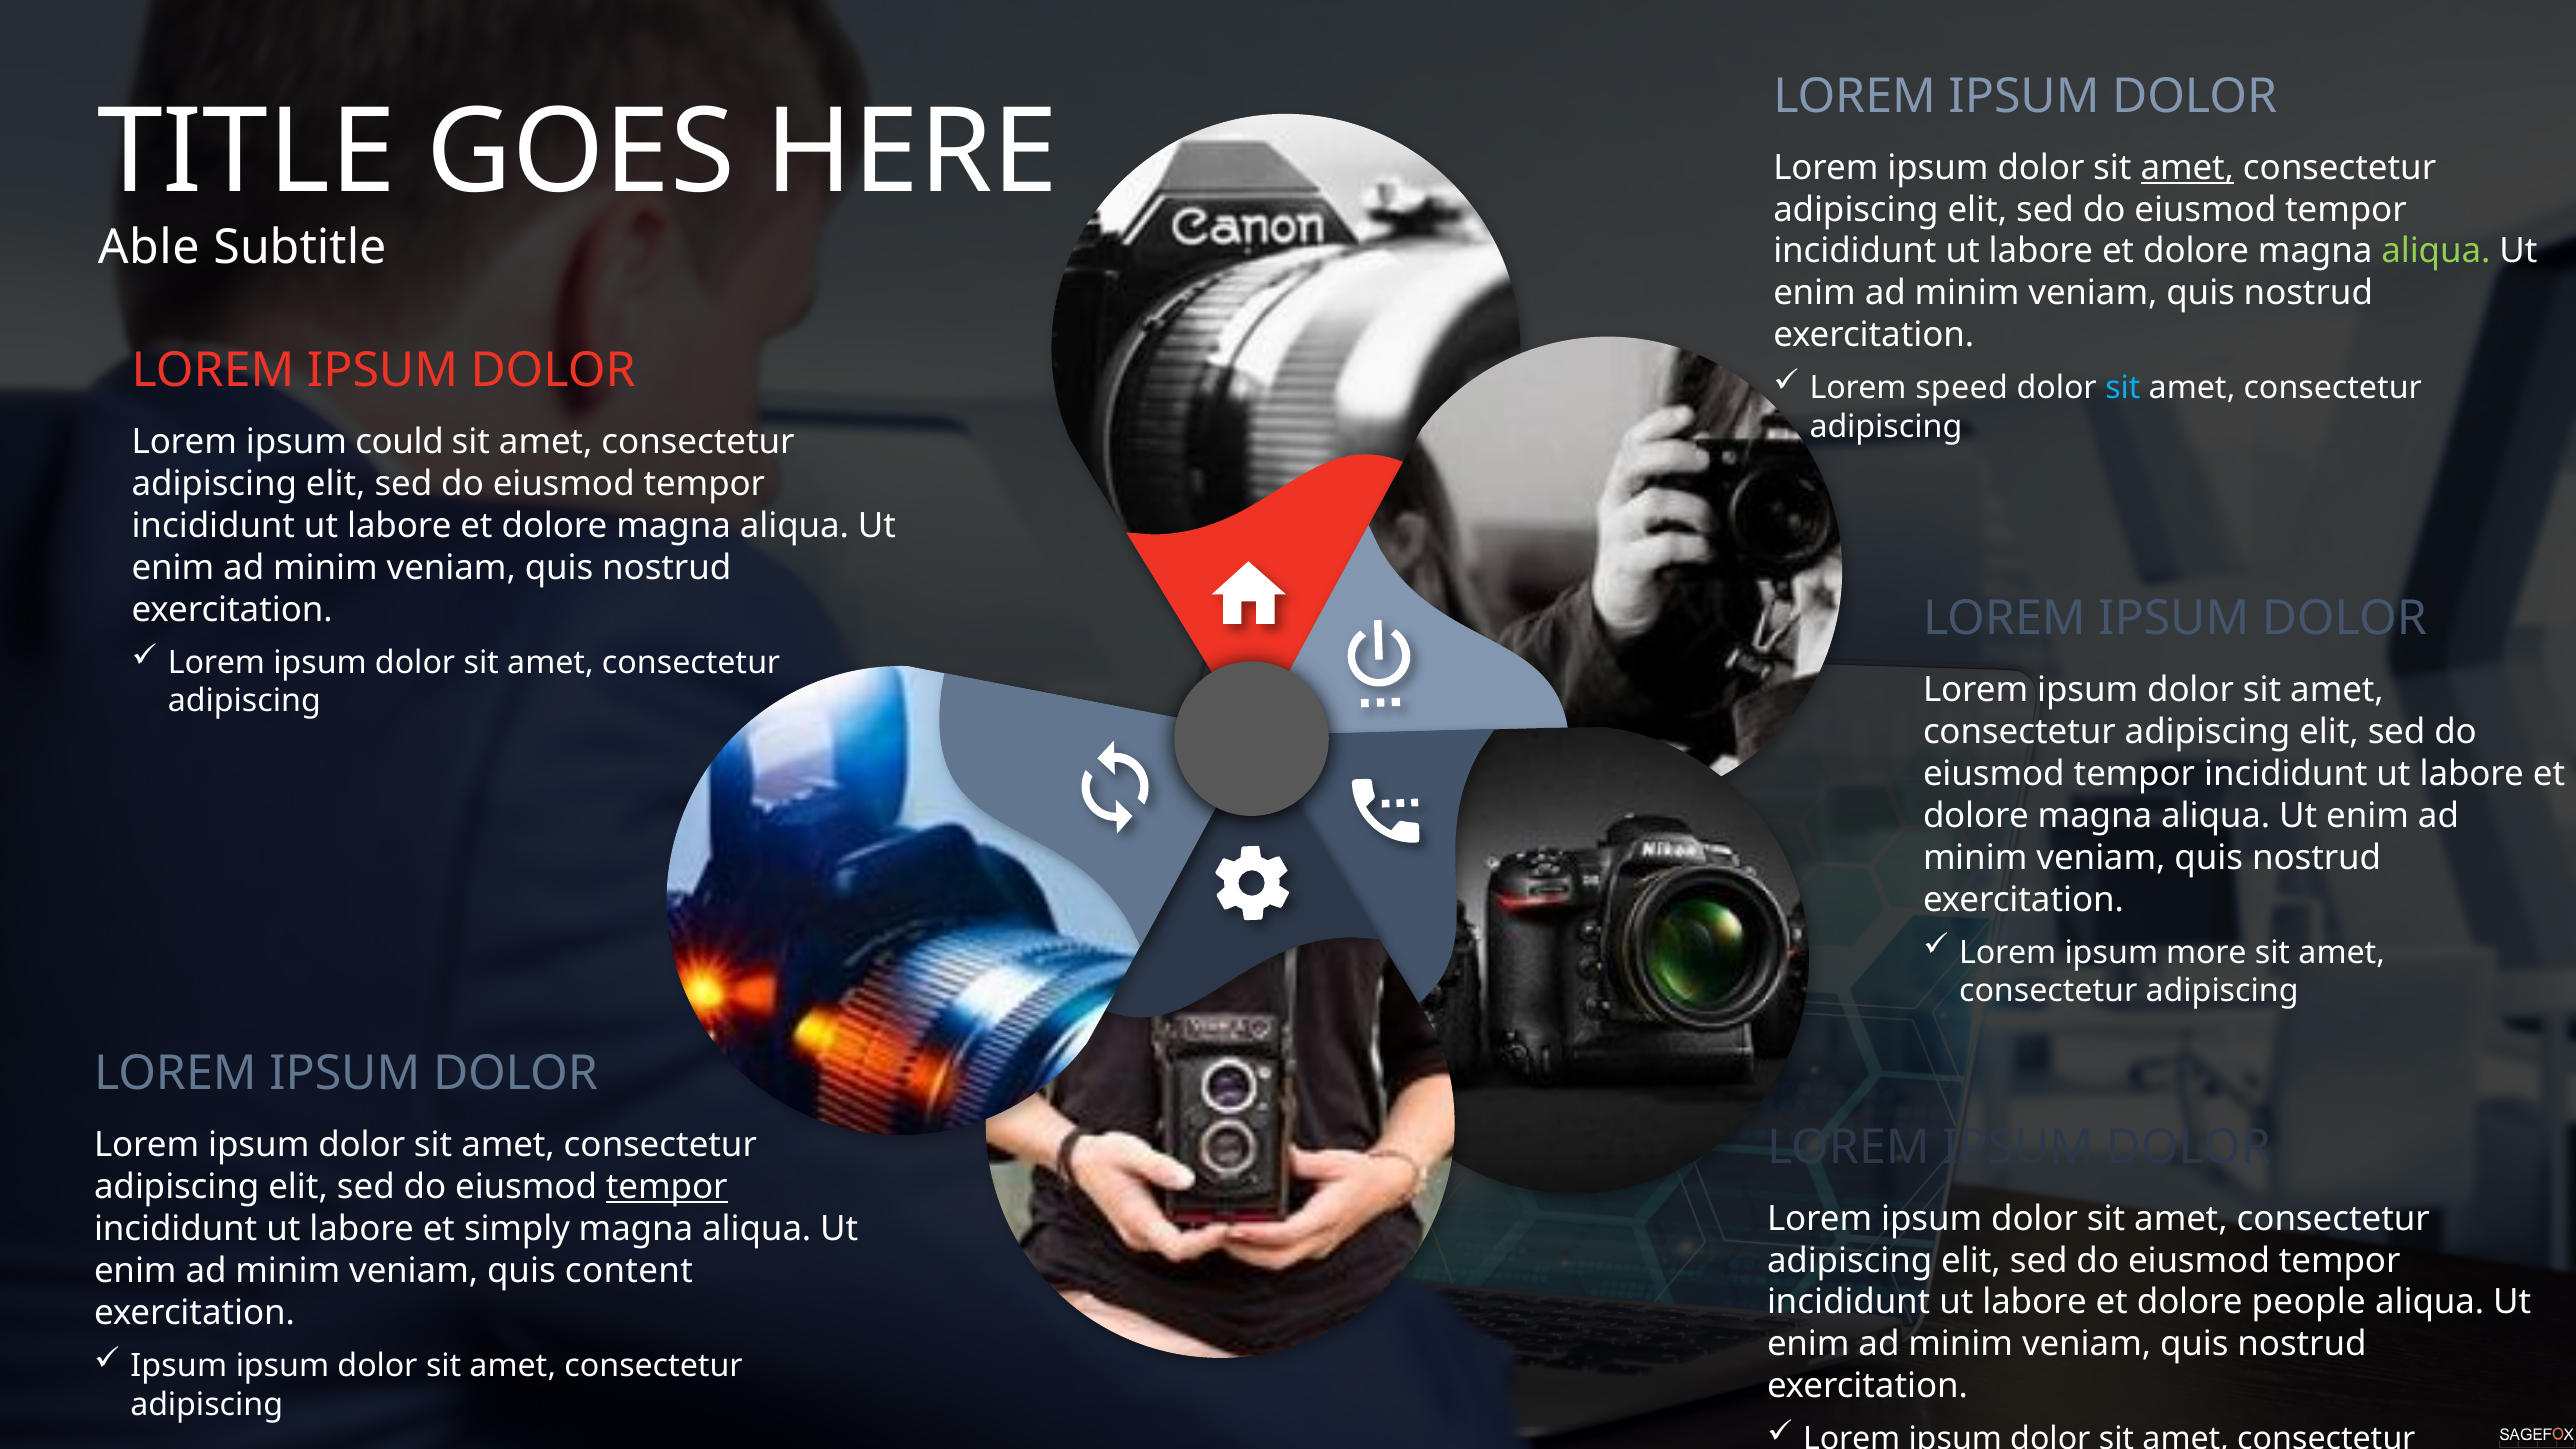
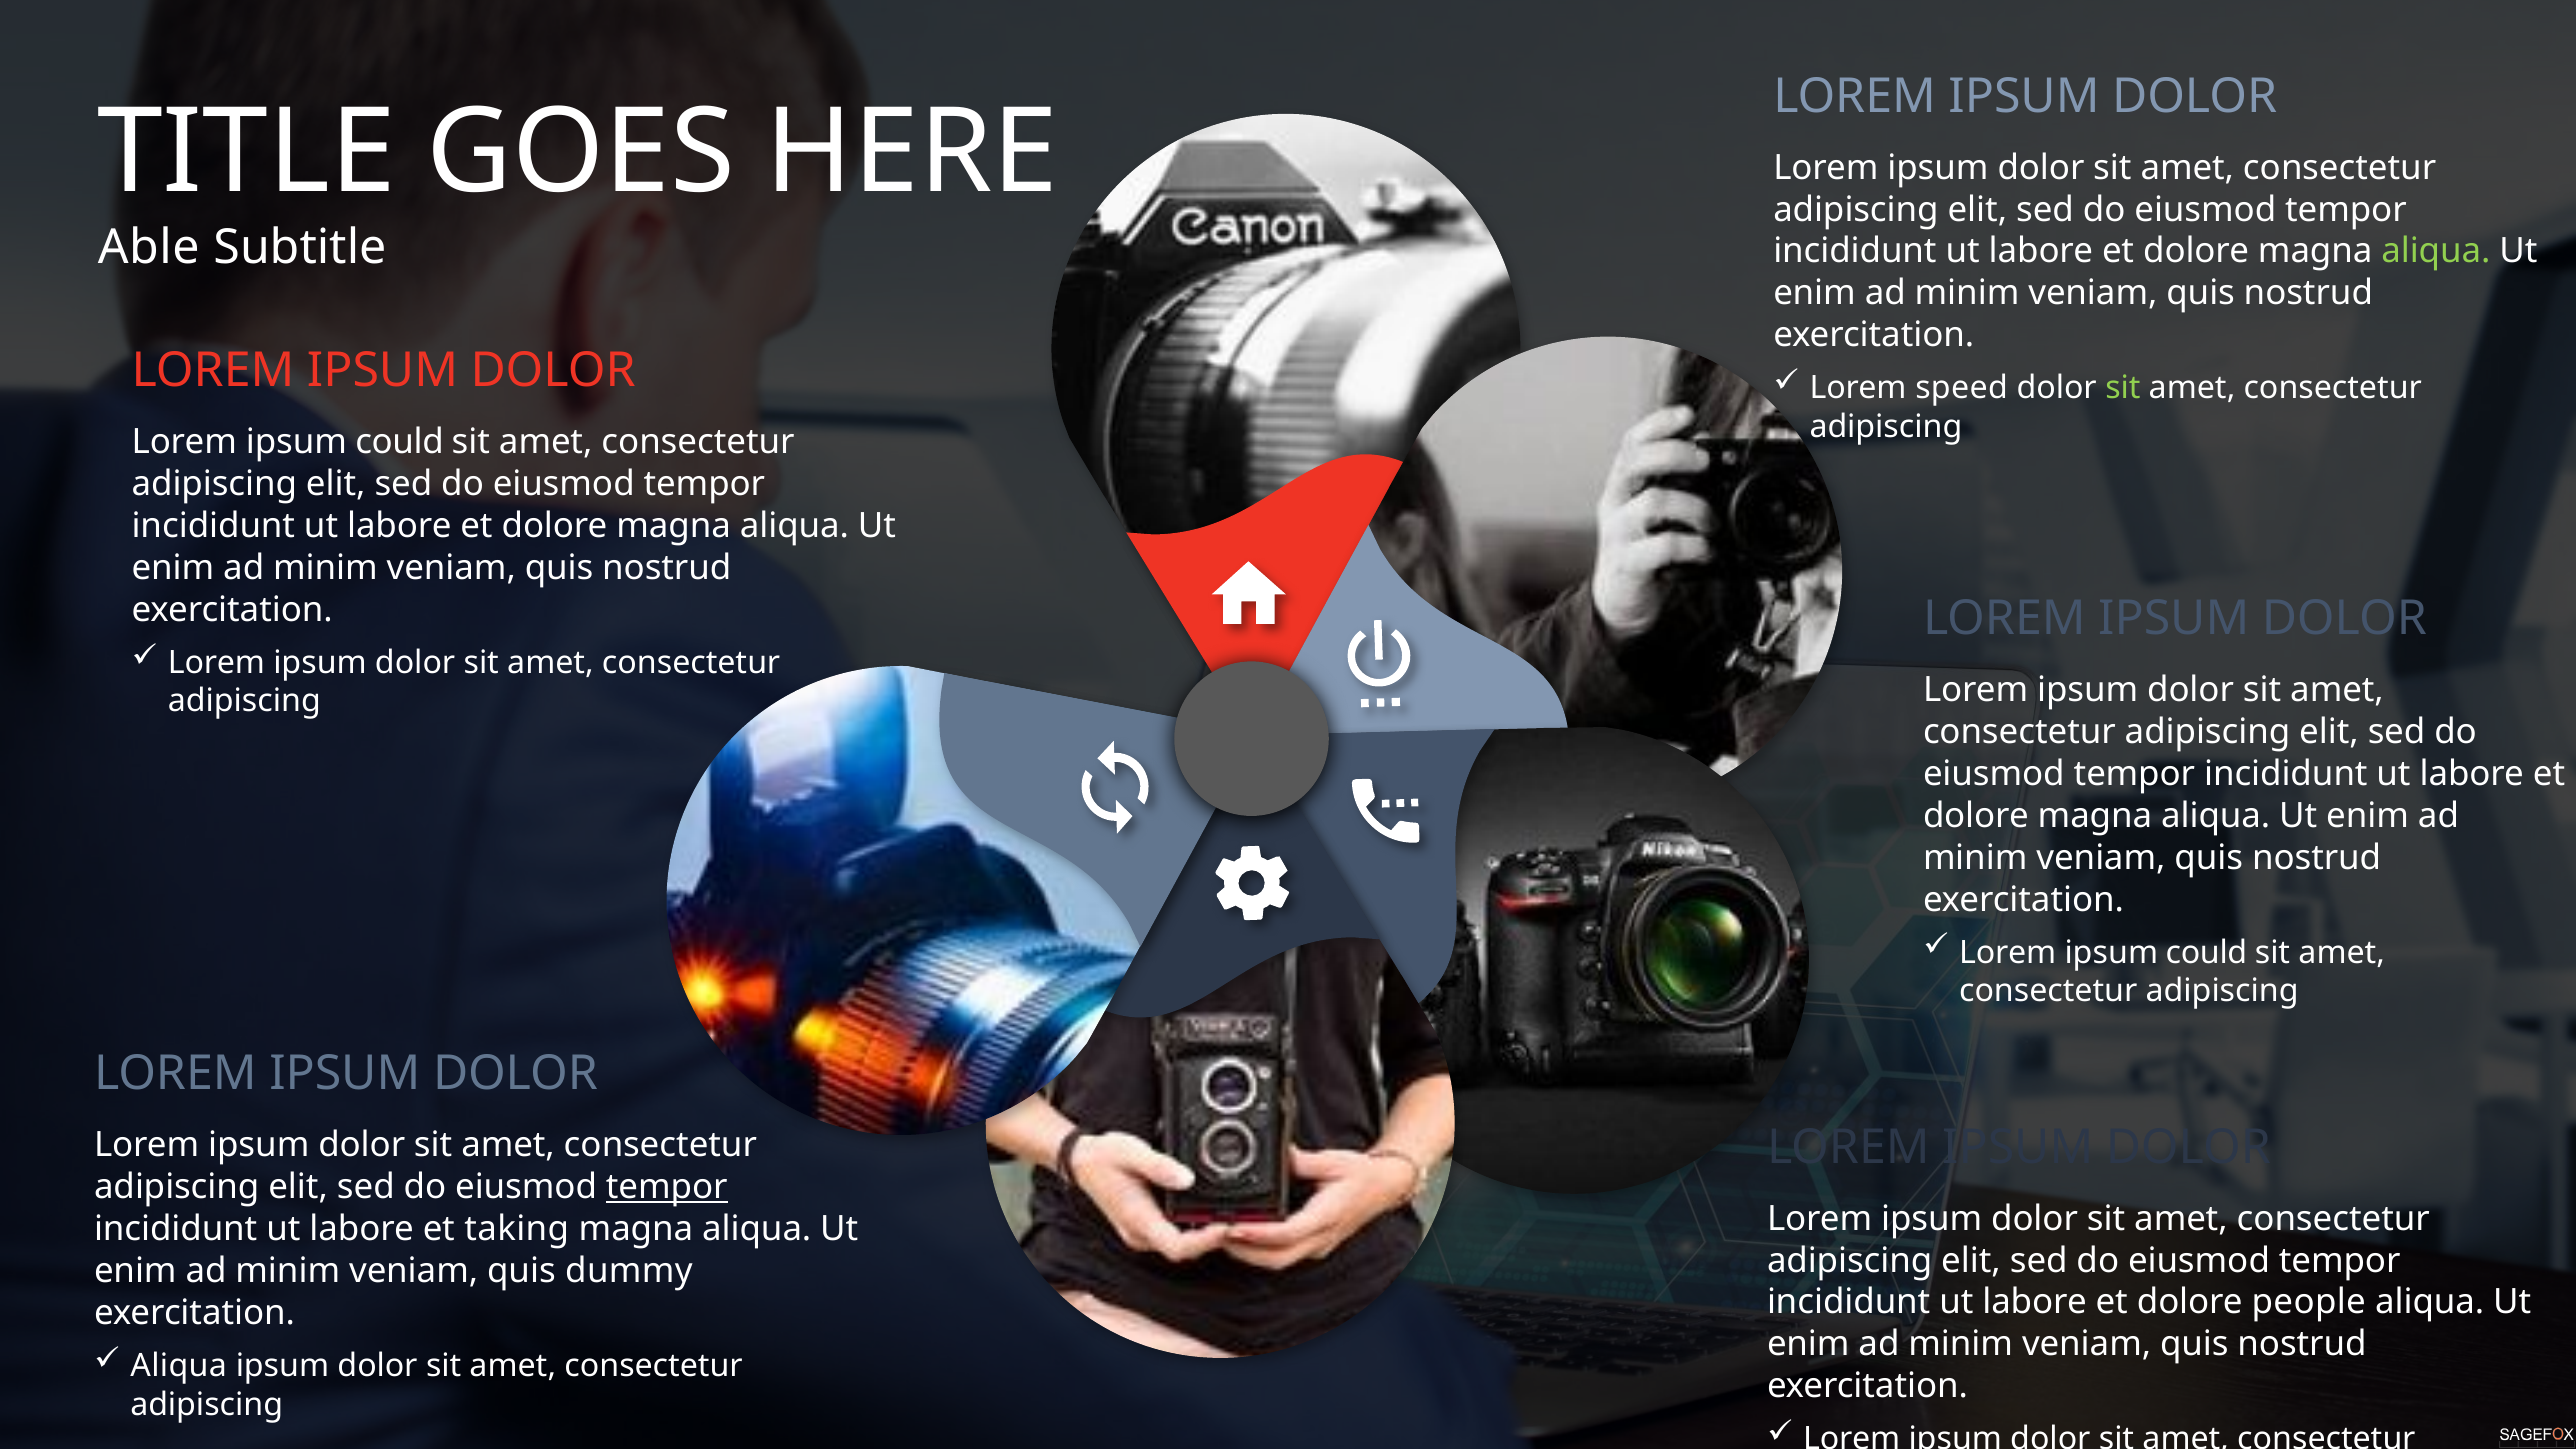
amet at (2187, 168) underline: present -> none
sit at (2123, 388) colour: light blue -> light green
more at (2206, 952): more -> could
simply: simply -> taking
content: content -> dummy
Ipsum at (179, 1366): Ipsum -> Aliqua
